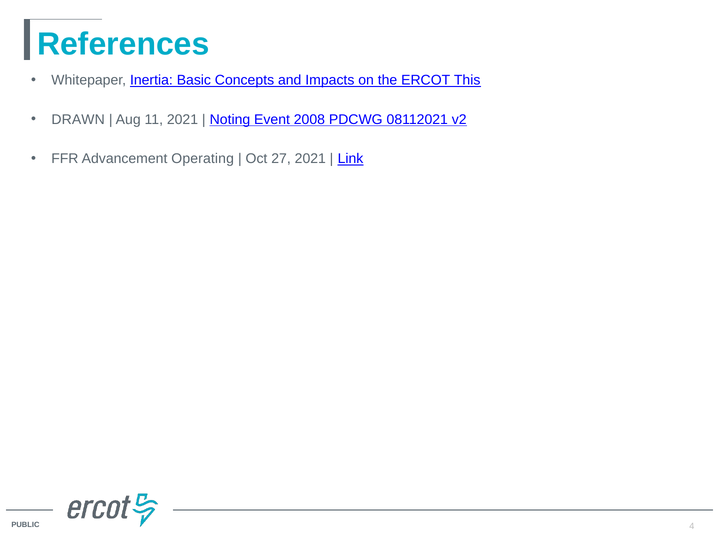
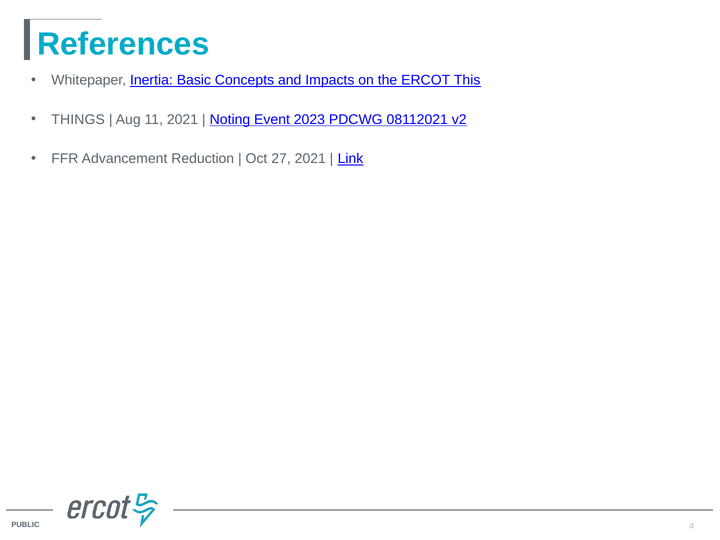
DRAWN: DRAWN -> THINGS
2008: 2008 -> 2023
Operating: Operating -> Reduction
